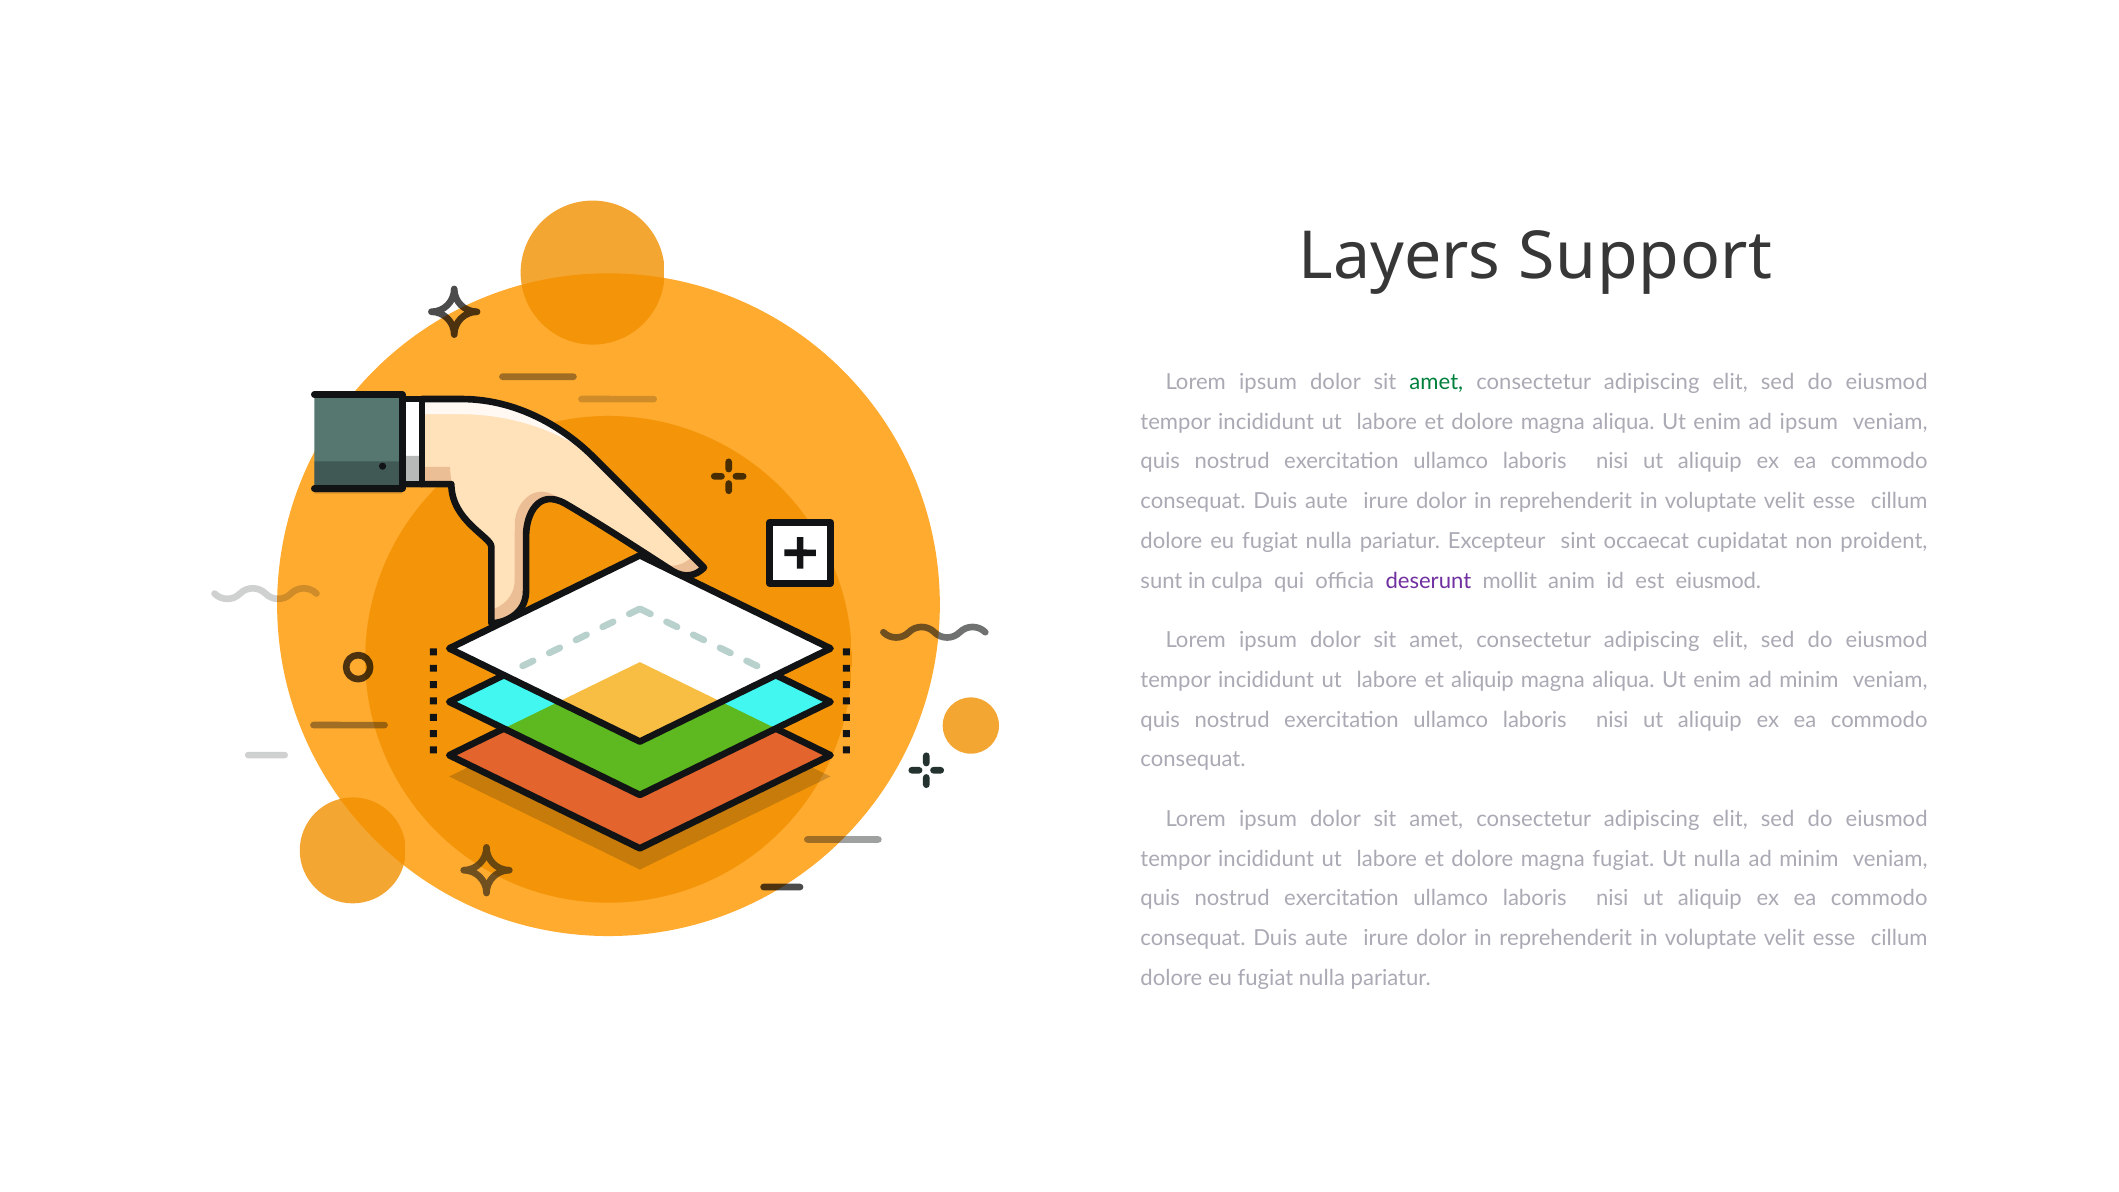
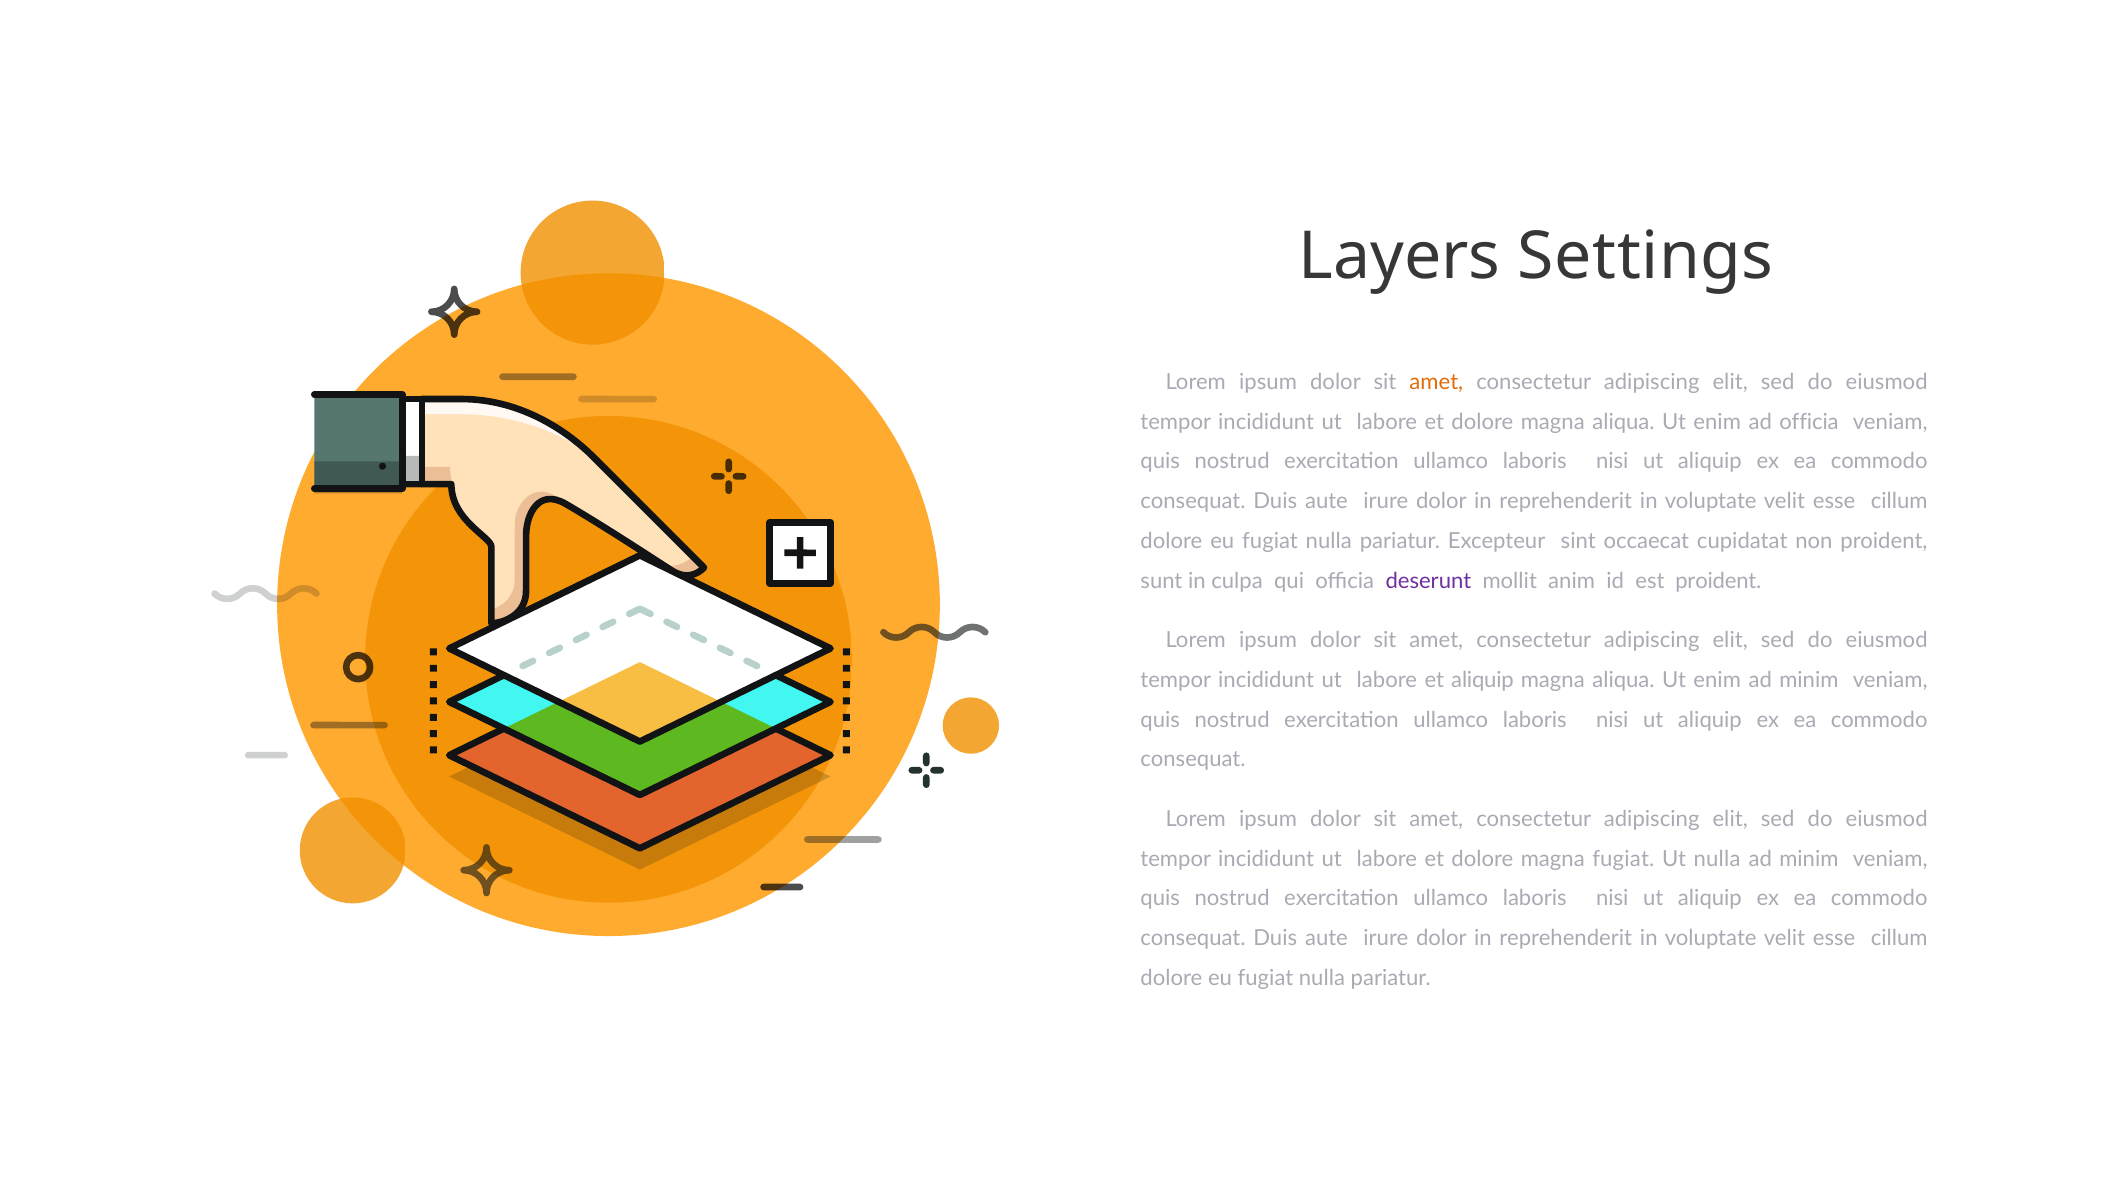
Support: Support -> Settings
amet at (1436, 382) colour: green -> orange
ad ipsum: ipsum -> officia
est eiusmod: eiusmod -> proident
